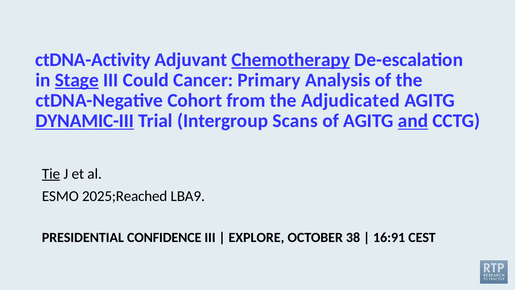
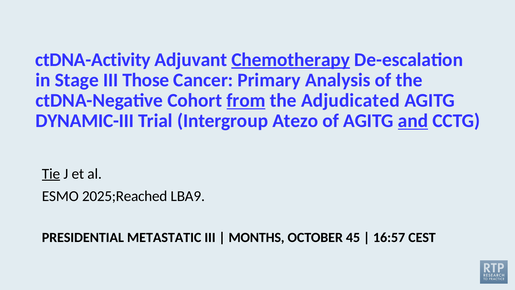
Stage underline: present -> none
Could: Could -> Those
from underline: none -> present
DYNAMIC-III underline: present -> none
Scans: Scans -> Atezo
CONFIDENCE: CONFIDENCE -> METASTATIC
EXPLORE: EXPLORE -> MONTHS
38: 38 -> 45
16:91: 16:91 -> 16:57
